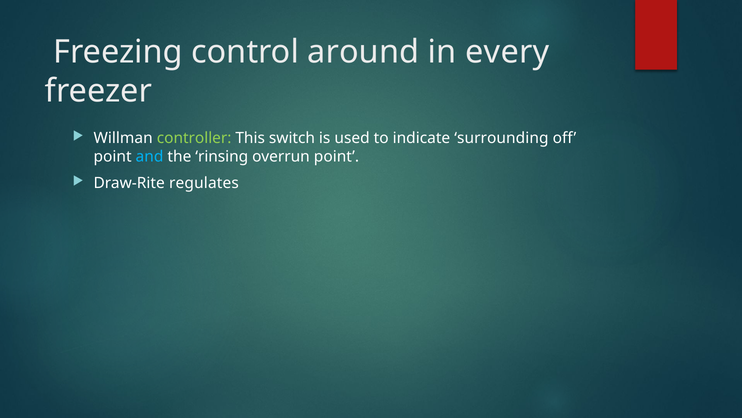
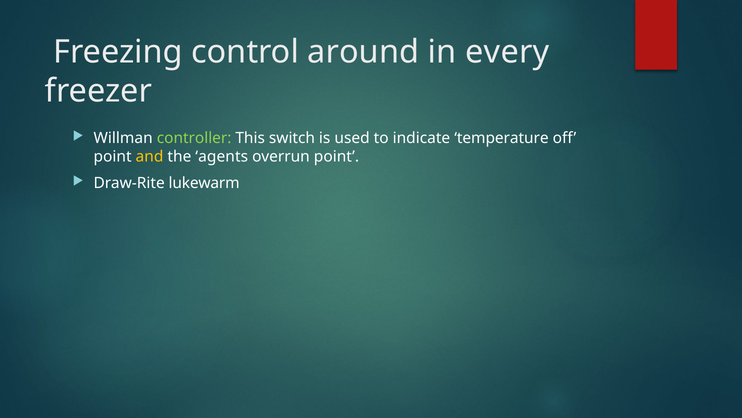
surrounding: surrounding -> temperature
and colour: light blue -> yellow
rinsing: rinsing -> agents
regulates: regulates -> lukewarm
